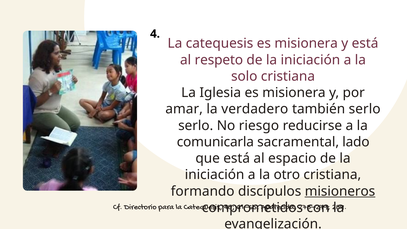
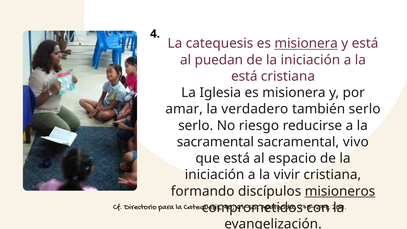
misionera at (306, 43) underline: none -> present
respeto: respeto -> puedan
solo at (244, 76): solo -> está
comunicarla at (215, 142): comunicarla -> sacramental
lado: lado -> vivo
otro: otro -> vivir
